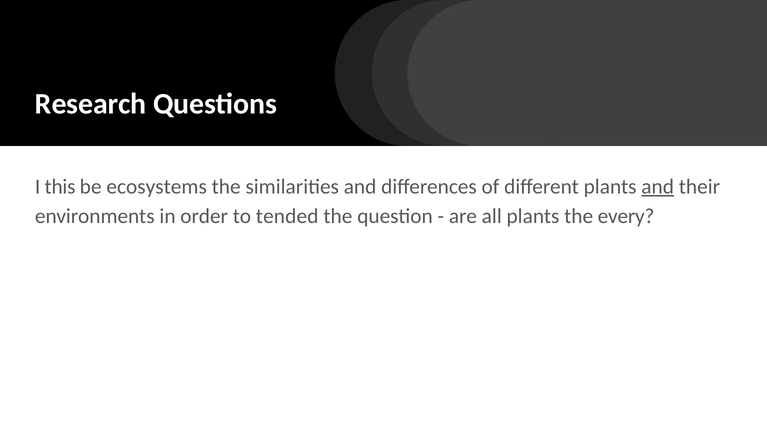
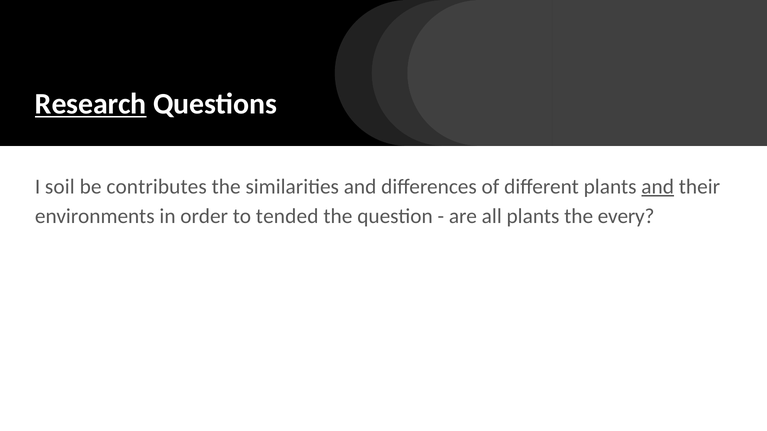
Research underline: none -> present
this: this -> soil
ecosystems: ecosystems -> contributes
